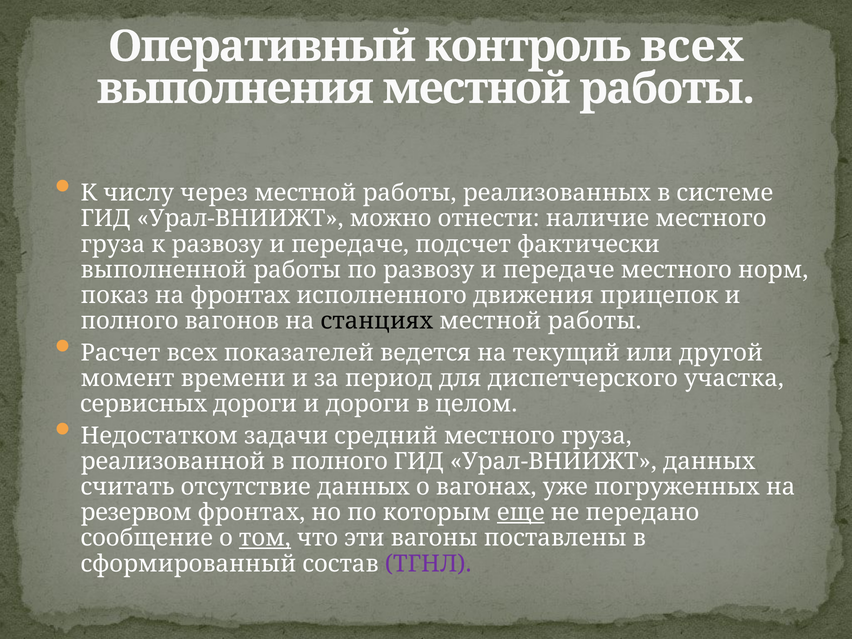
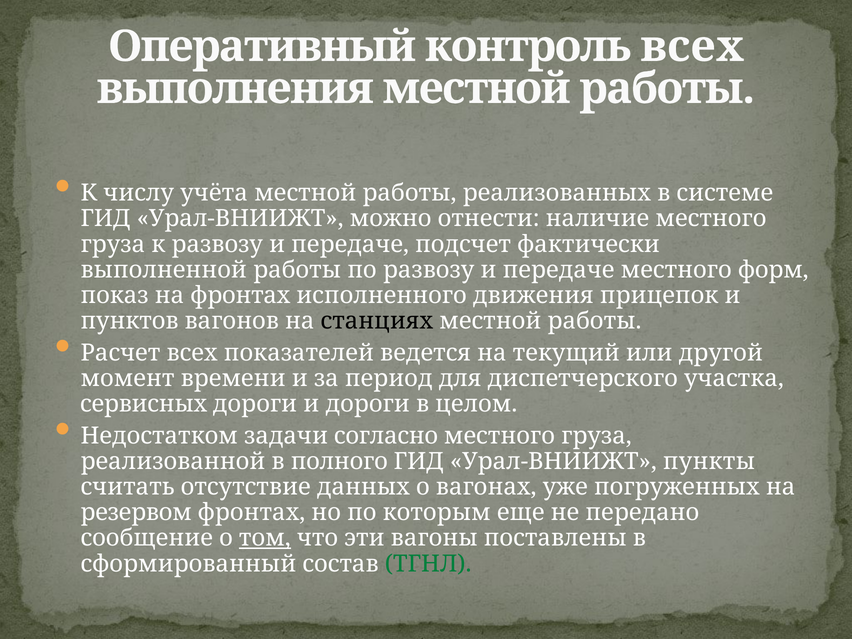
через: через -> учёта
норм: норм -> форм
полного at (130, 321): полного -> пунктов
средний: средний -> согласно
Урал-ВНИИЖТ данных: данных -> пункты
еще underline: present -> none
ТГНЛ colour: purple -> green
